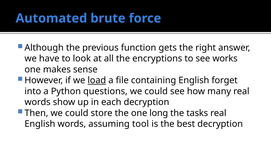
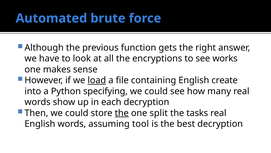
forget: forget -> create
questions: questions -> specifying
the at (122, 113) underline: none -> present
long: long -> split
